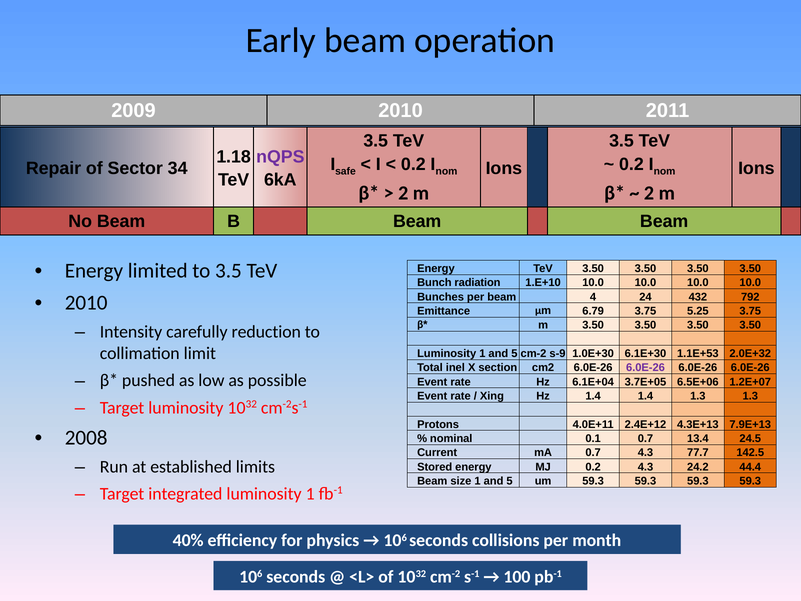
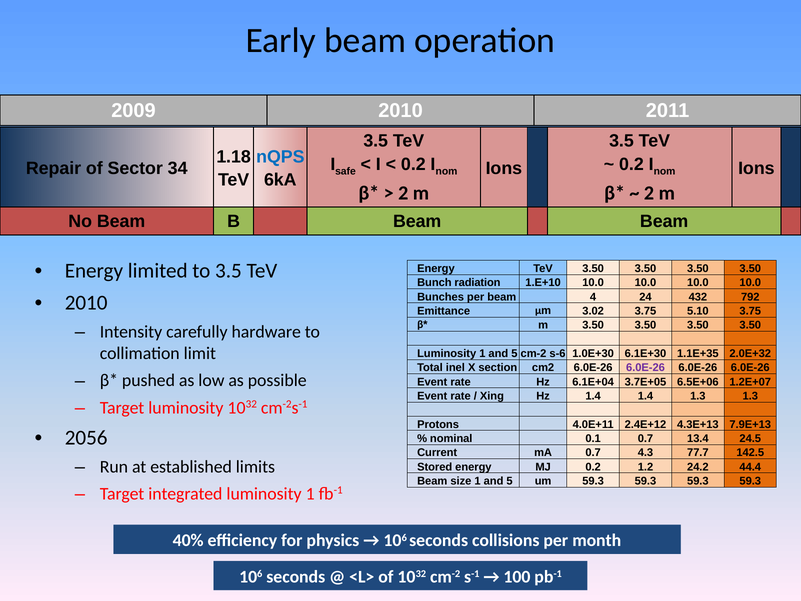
nQPS colour: purple -> blue
6.79: 6.79 -> 3.02
5.25: 5.25 -> 5.10
reduction: reduction -> hardware
s-9: s-9 -> s-6
1.1E+53: 1.1E+53 -> 1.1E+35
2008: 2008 -> 2056
0.2 4.3: 4.3 -> 1.2
